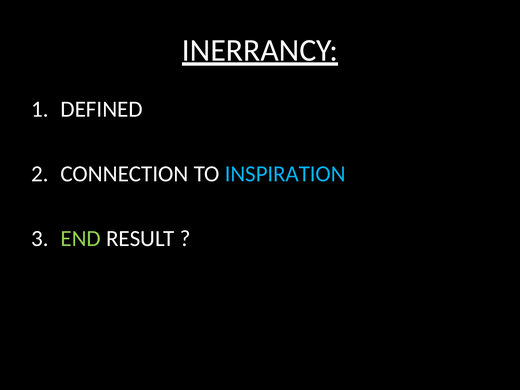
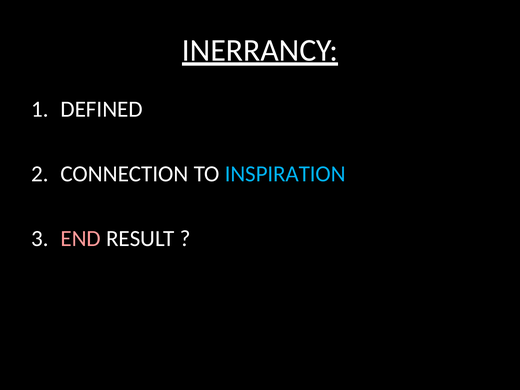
END colour: light green -> pink
